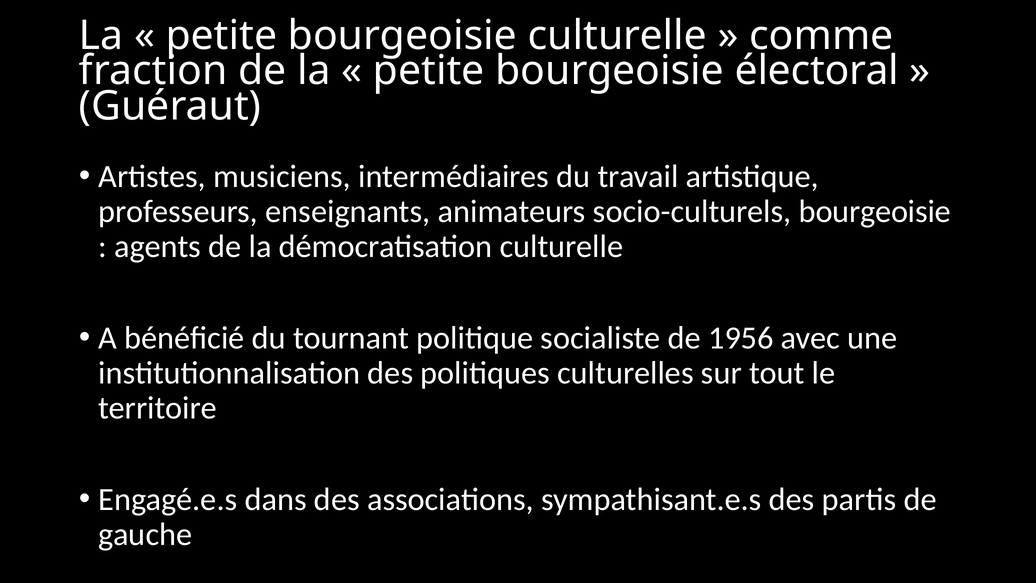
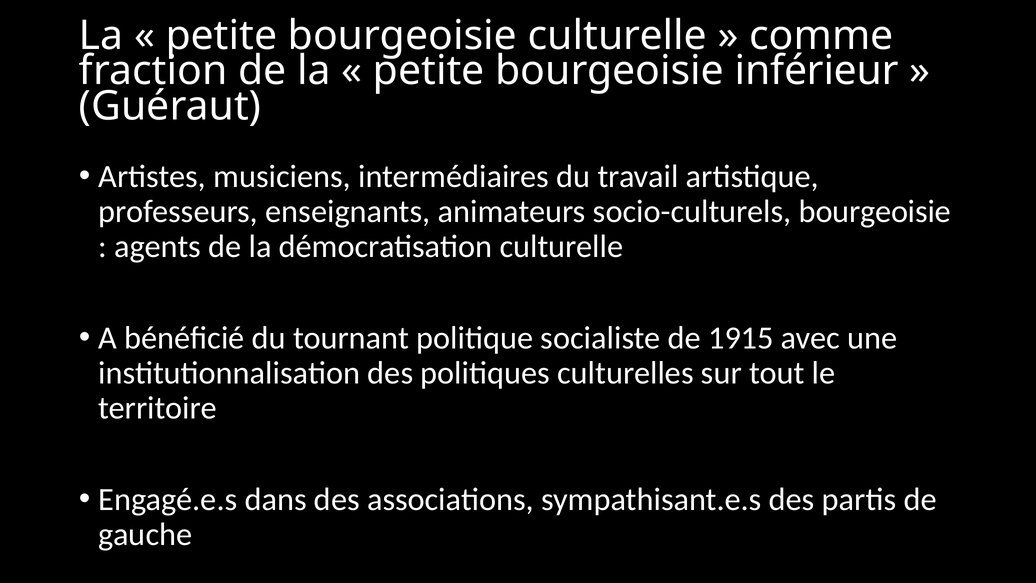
électoral: électoral -> inférieur
1956: 1956 -> 1915
